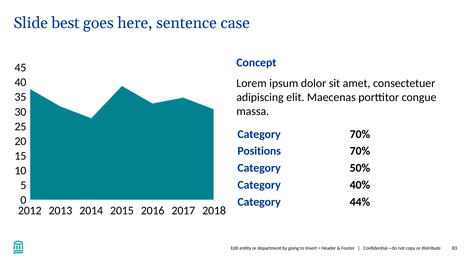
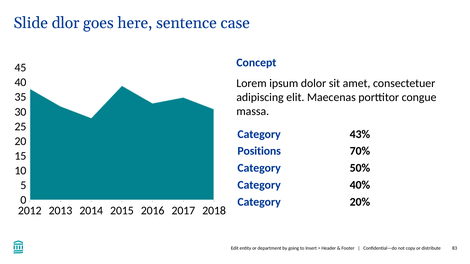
best: best -> dlor
70% at (360, 134): 70% -> 43%
44%: 44% -> 20%
